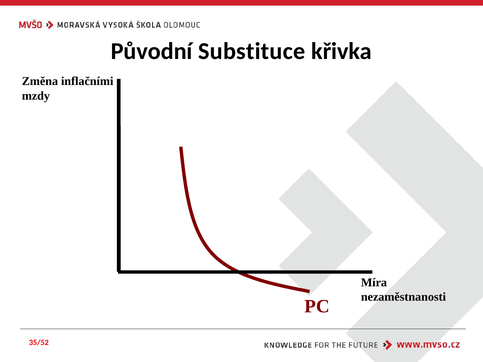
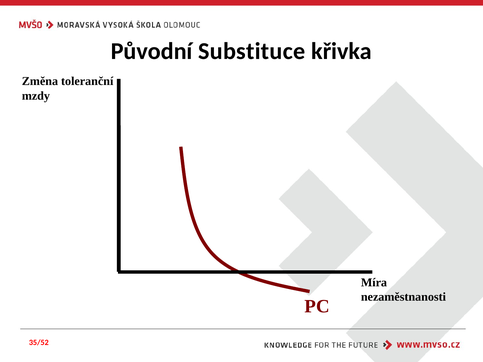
inflačními: inflačními -> toleranční
